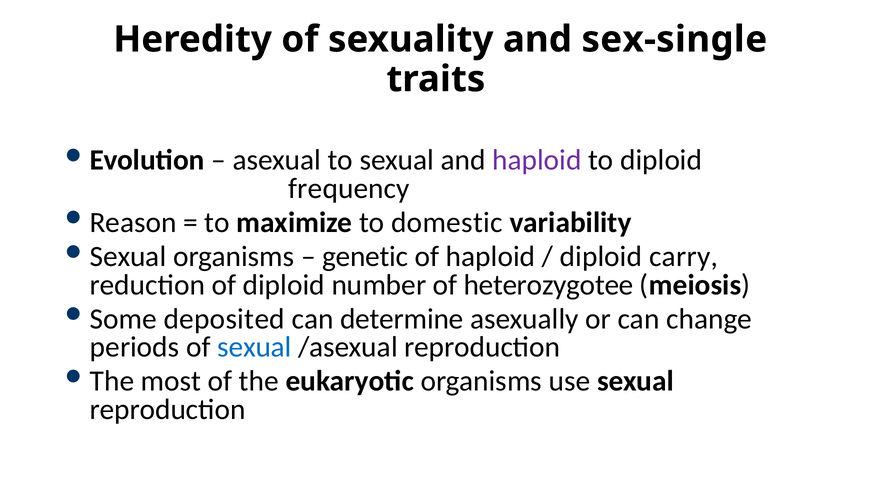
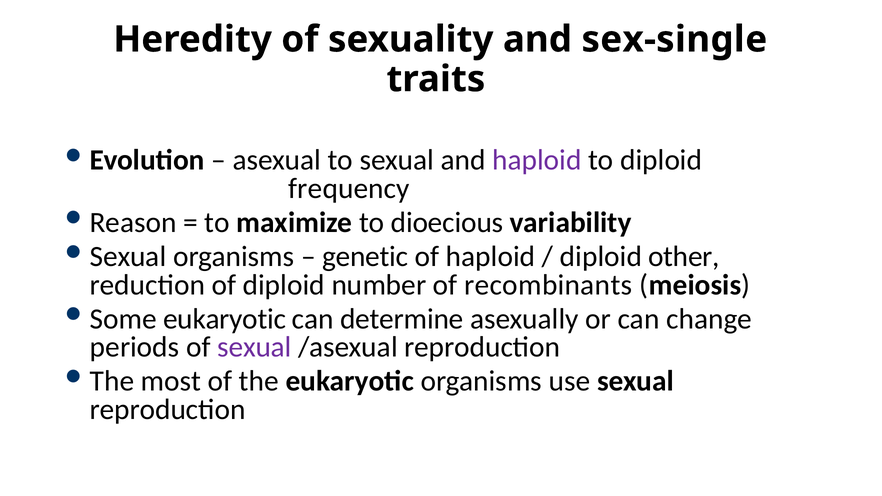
domestic: domestic -> dioecious
carry: carry -> other
heterozygotee: heterozygotee -> recombinants
deposited at (224, 319): deposited -> eukaryotic
sexual at (254, 347) colour: blue -> purple
